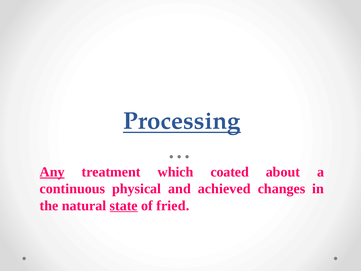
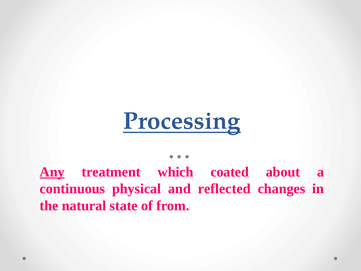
achieved: achieved -> reflected
state underline: present -> none
fried: fried -> from
